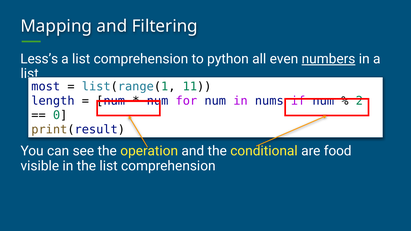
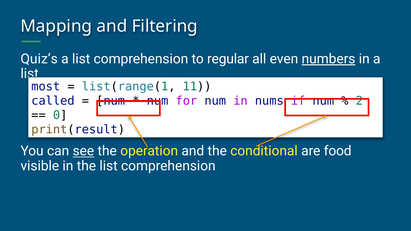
Less’s: Less’s -> Quiz’s
python: python -> regular
length: length -> called
see underline: none -> present
